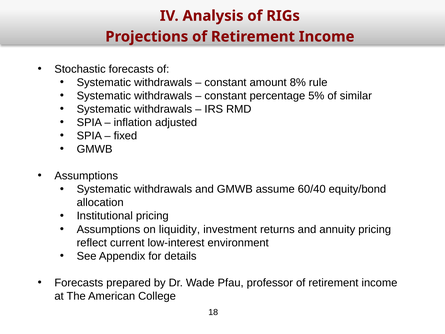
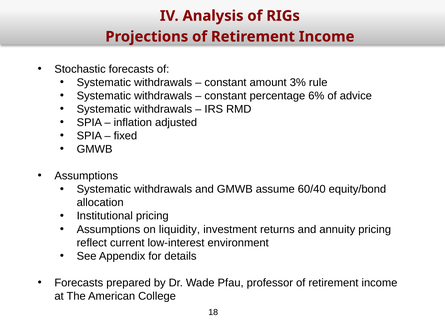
8%: 8% -> 3%
5%: 5% -> 6%
similar: similar -> advice
